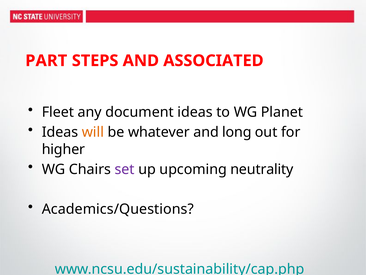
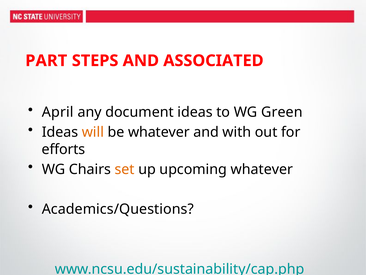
Fleet: Fleet -> April
Planet: Planet -> Green
long: long -> with
higher: higher -> efforts
set colour: purple -> orange
upcoming neutrality: neutrality -> whatever
